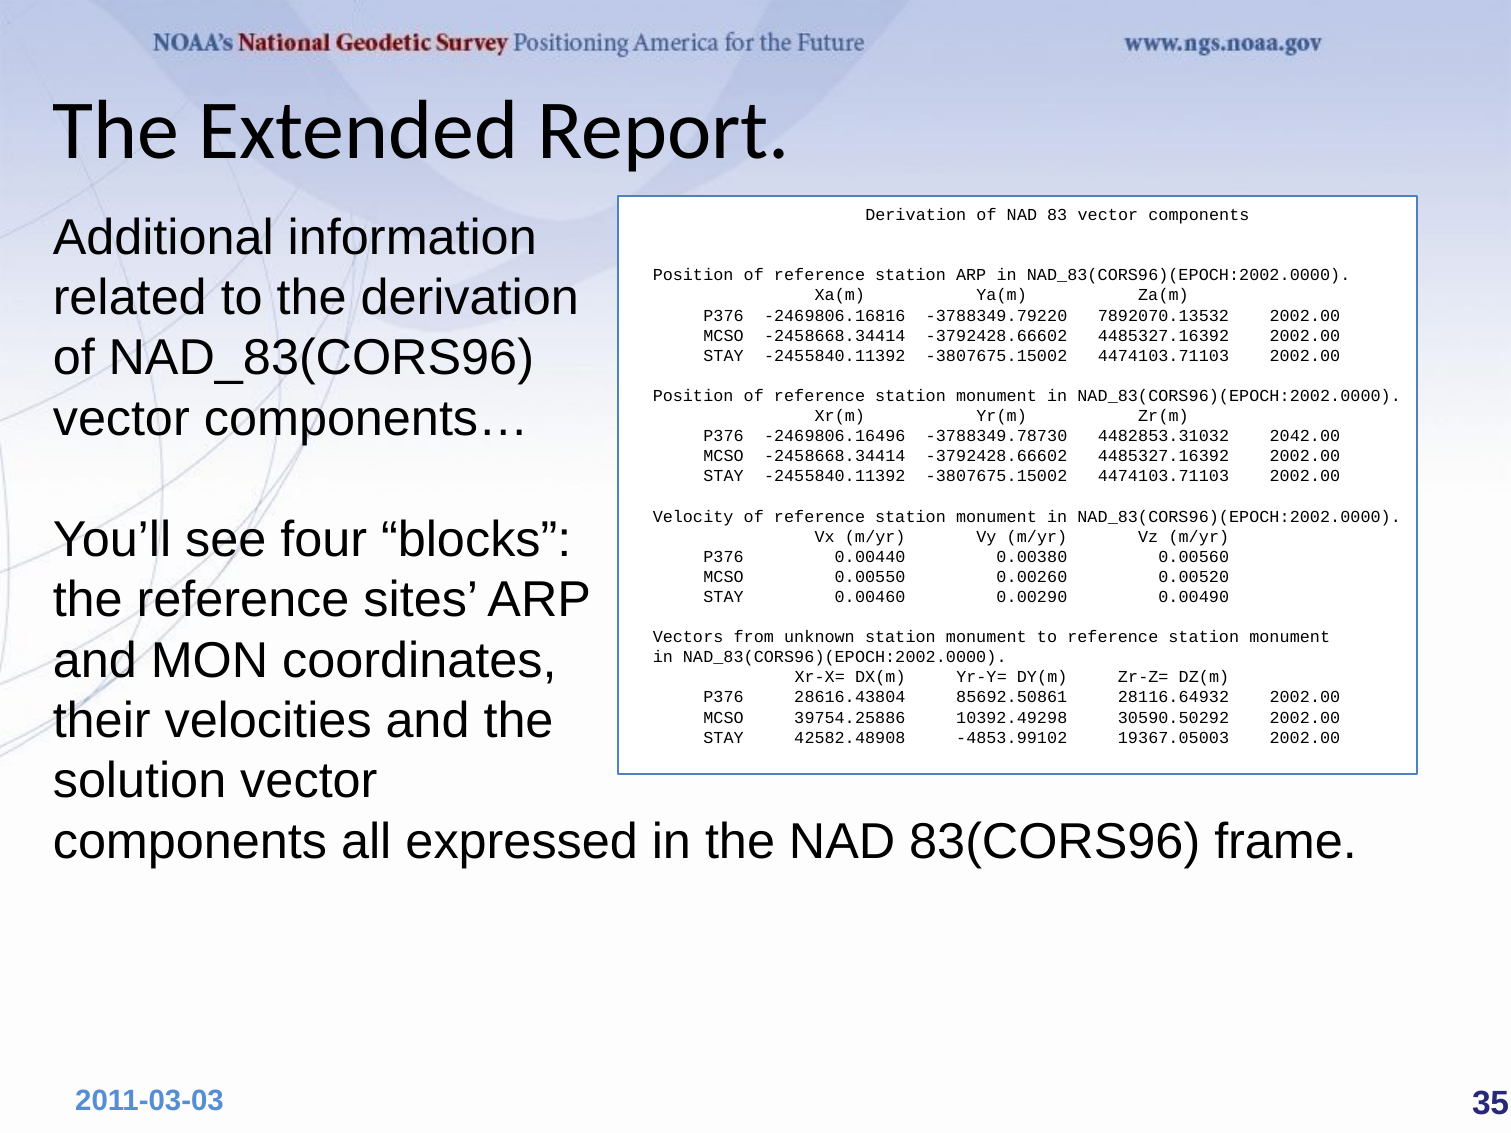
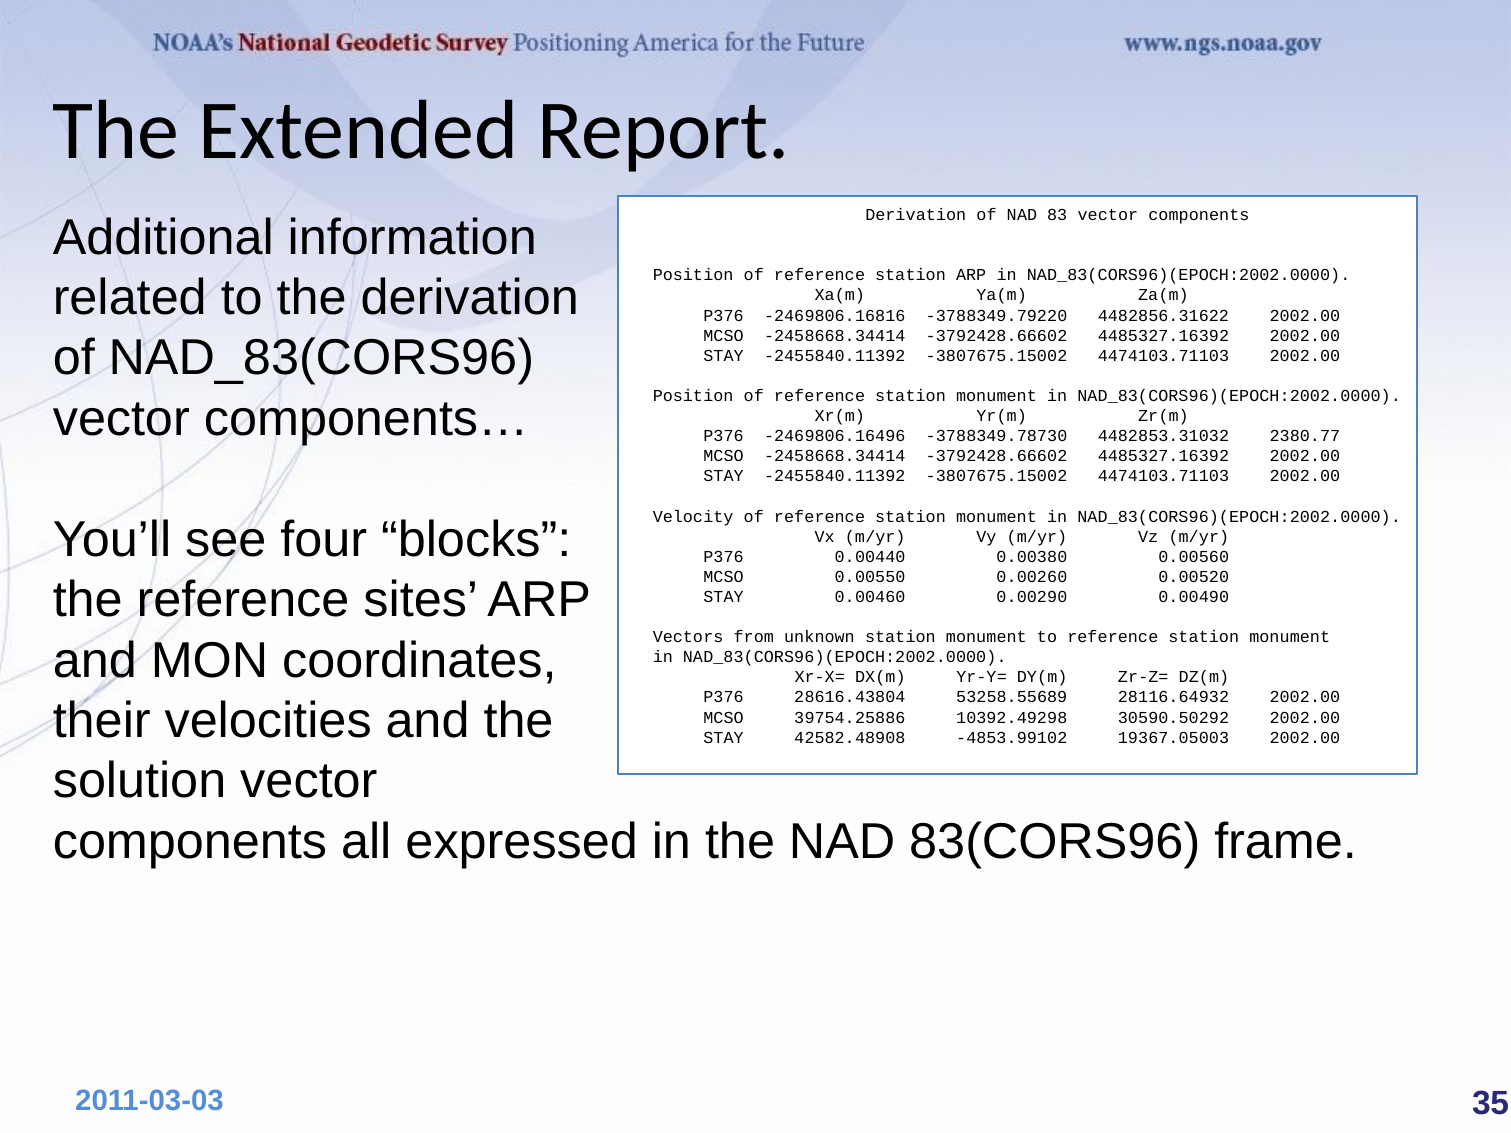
7892070.13532: 7892070.13532 -> 4482856.31622
2042.00: 2042.00 -> 2380.77
85692.50861: 85692.50861 -> 53258.55689
